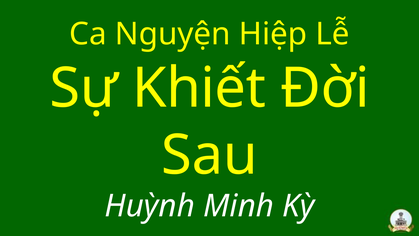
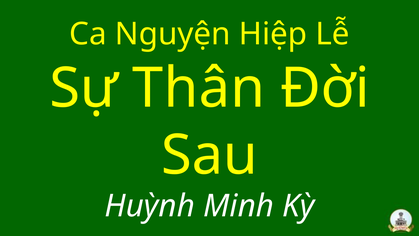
Khiết: Khiết -> Thân
